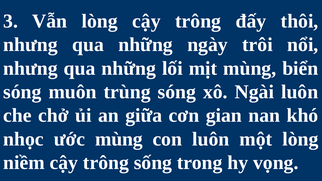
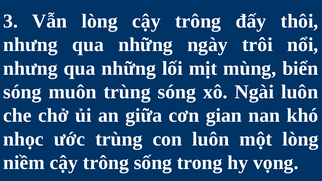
ước mùng: mùng -> trùng
